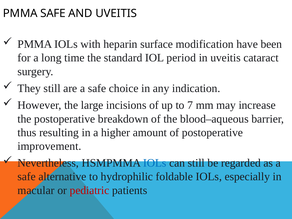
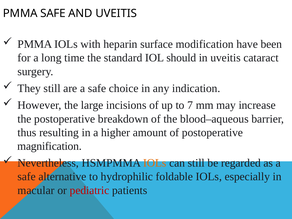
period: period -> should
improvement: improvement -> magnification
IOLs at (155, 163) colour: blue -> orange
